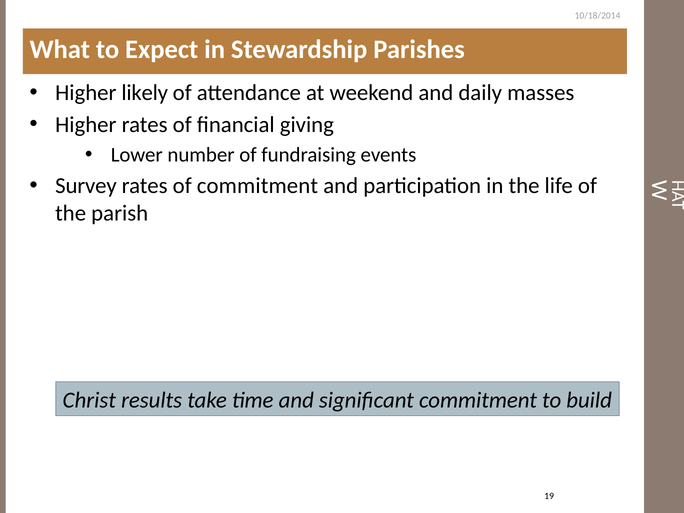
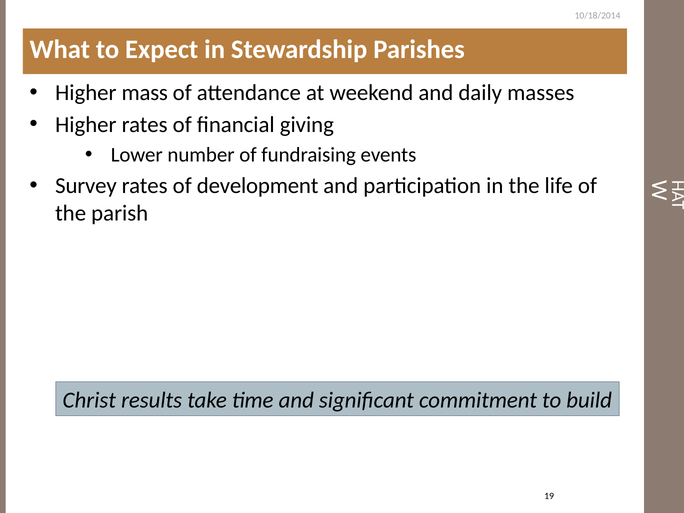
likely: likely -> mass
of commitment: commitment -> development
